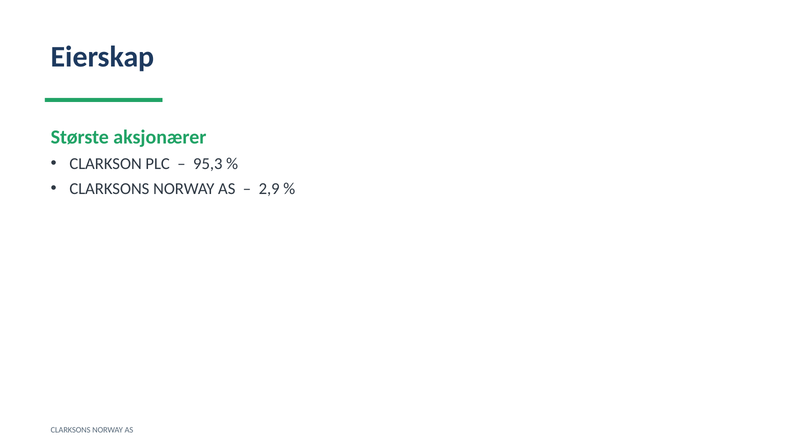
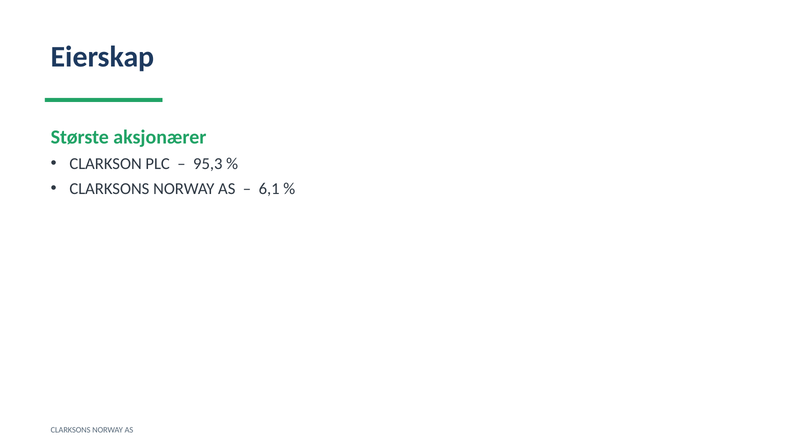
2,9: 2,9 -> 6,1
